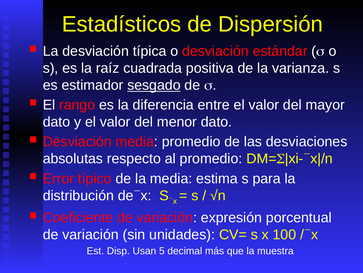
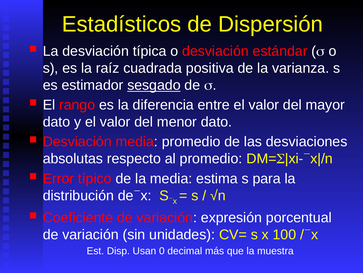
5: 5 -> 0
